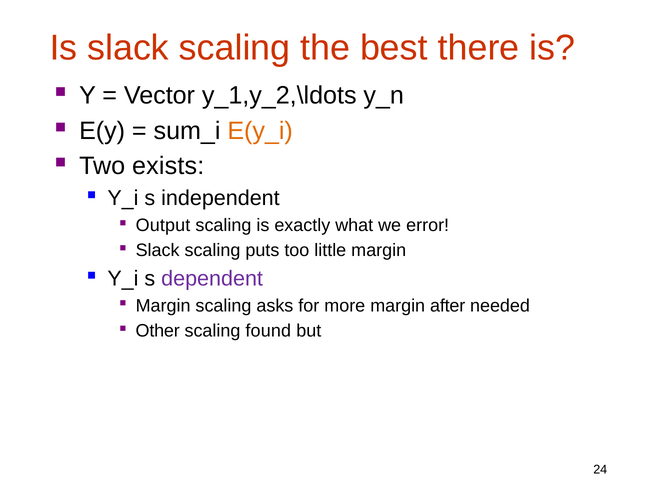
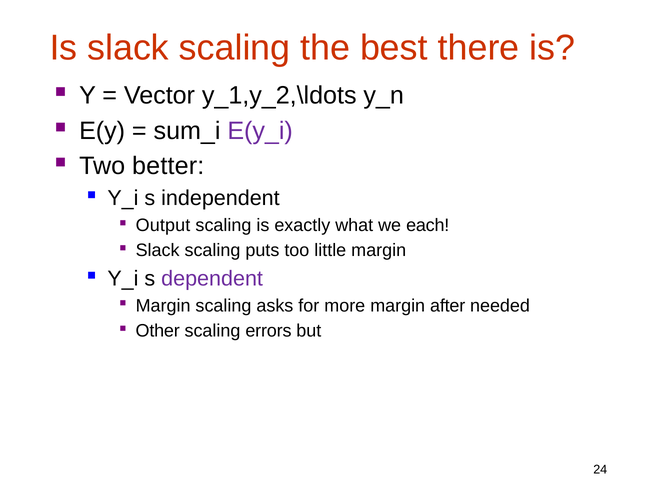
E(y_i colour: orange -> purple
exists: exists -> better
error: error -> each
found: found -> errors
